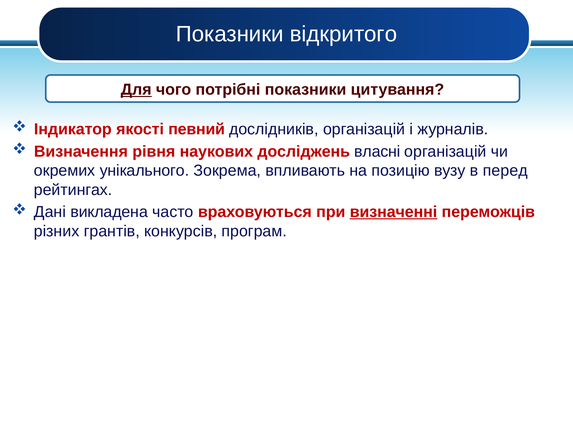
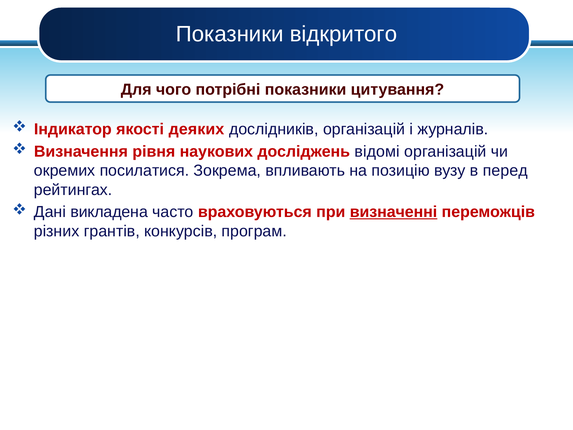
Для underline: present -> none
певний: певний -> деяких
власні: власні -> відомі
унікального: унікального -> посилатися
